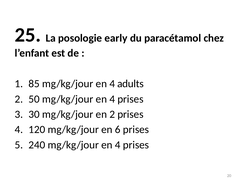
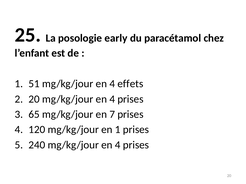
85: 85 -> 51
adults: adults -> effets
50 at (34, 99): 50 -> 20
30: 30 -> 65
en 2: 2 -> 7
en 6: 6 -> 1
